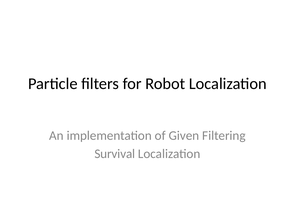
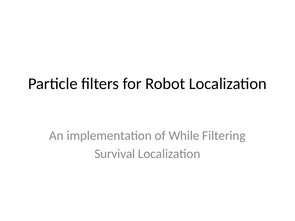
Given: Given -> While
